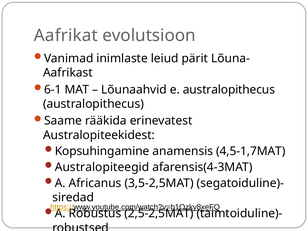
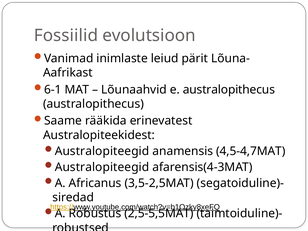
Aafrikat: Aafrikat -> Fossiilid
Kopsuhingamine at (102, 151): Kopsuhingamine -> Australopiteegid
4,5-1,7MAT: 4,5-1,7MAT -> 4,5-4,7MAT
2,5-2,5MAT: 2,5-2,5MAT -> 2,5-5,5MAT
